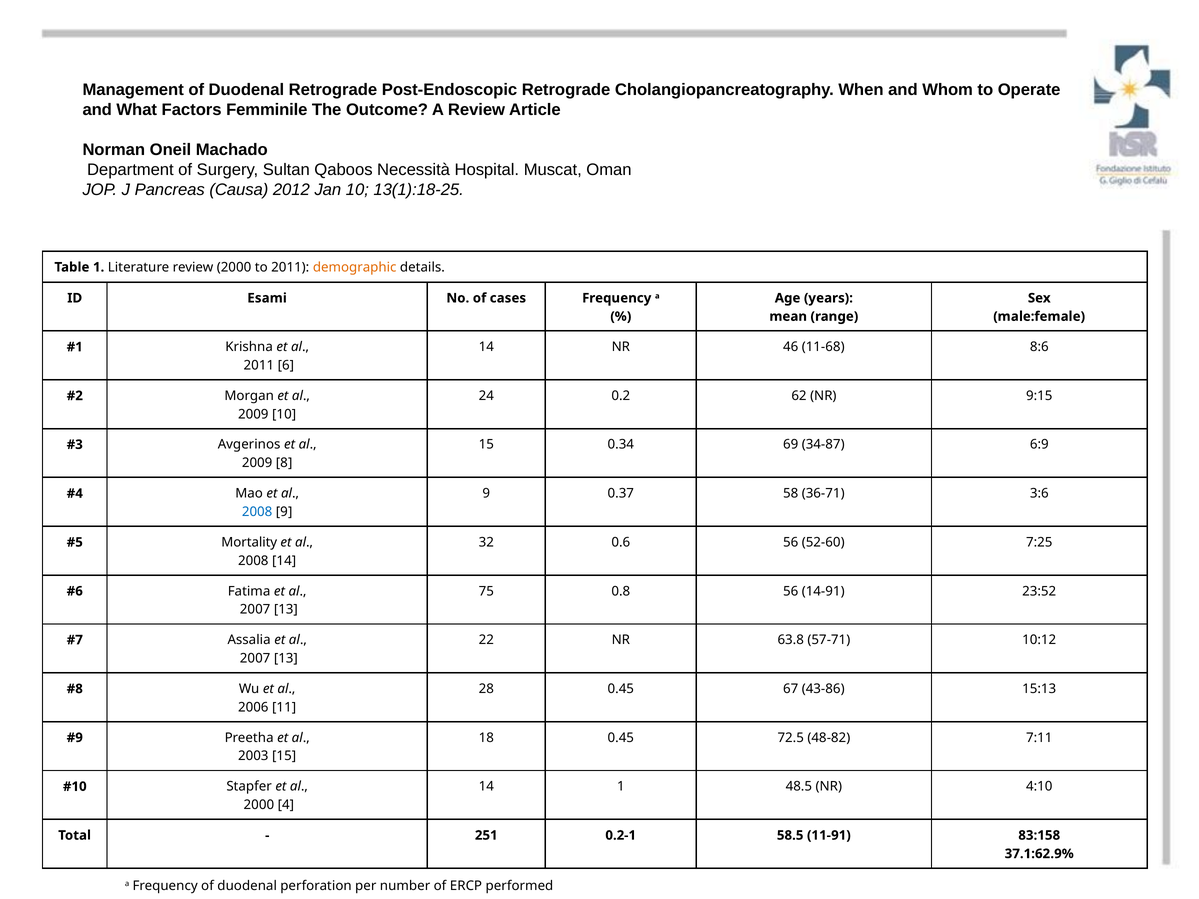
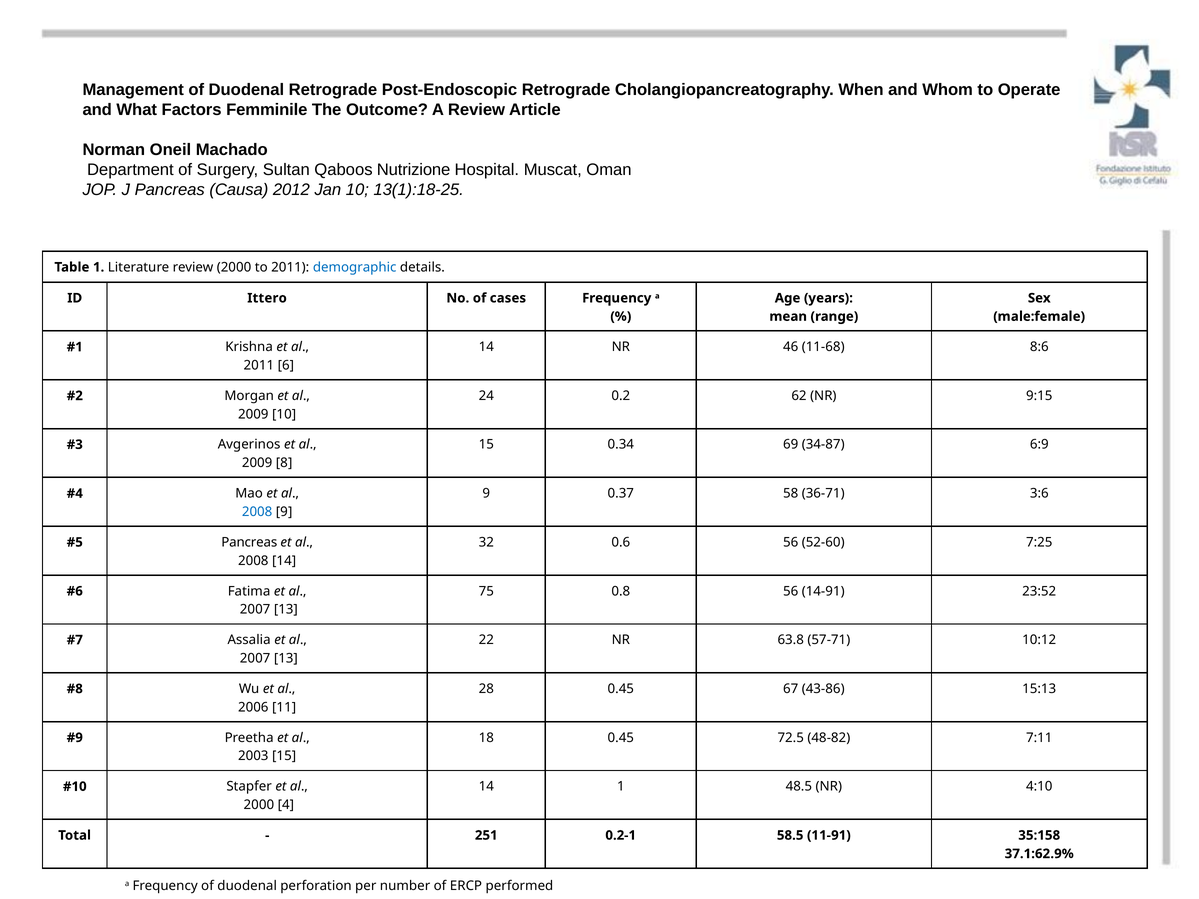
Necessità: Necessità -> Nutrizione
demographic colour: orange -> blue
Esami: Esami -> Ittero
Mortality at (249, 542): Mortality -> Pancreas
83:158: 83:158 -> 35:158
